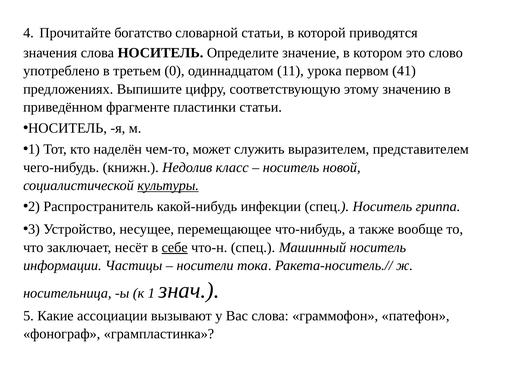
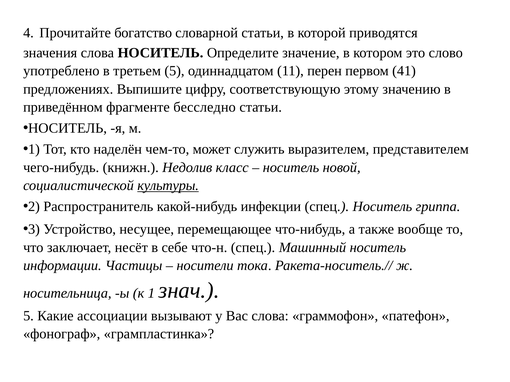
третьем 0: 0 -> 5
урока: урока -> перен
пластинки: пластинки -> бесследно
себе underline: present -> none
